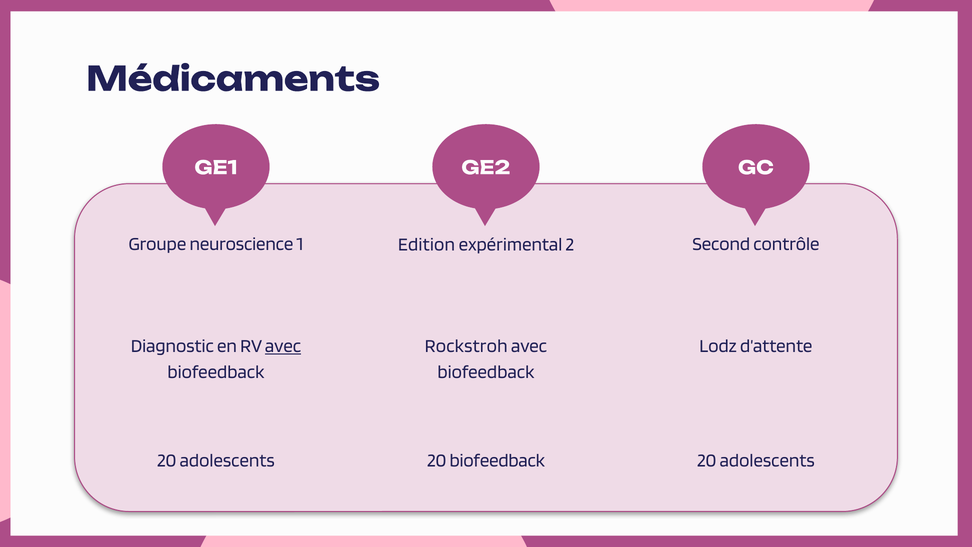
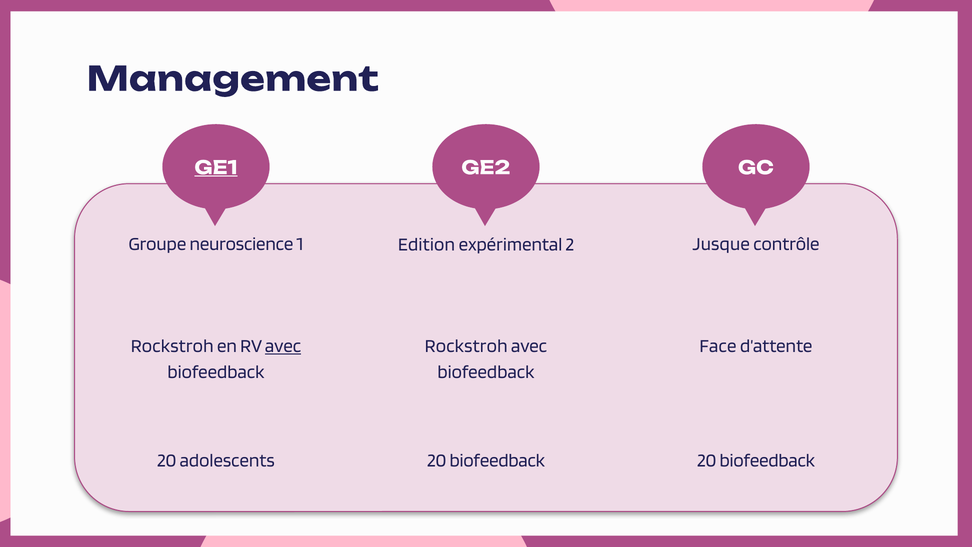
Médicaments: Médicaments -> Management
GE1 underline: none -> present
Second: Second -> Jusque
Diagnostic at (172, 346): Diagnostic -> Rockstroh
Lodz: Lodz -> Face
adolescents at (767, 460): adolescents -> biofeedback
